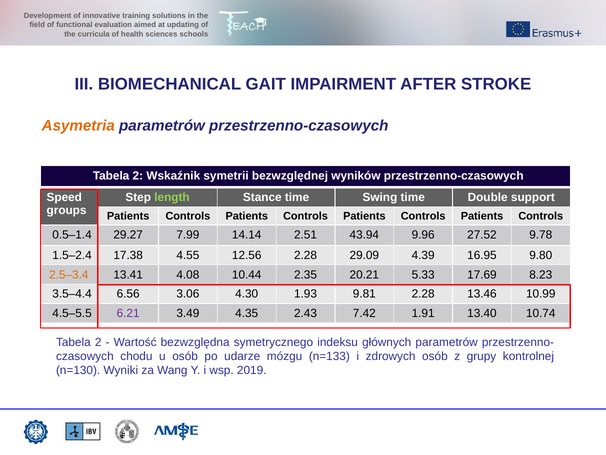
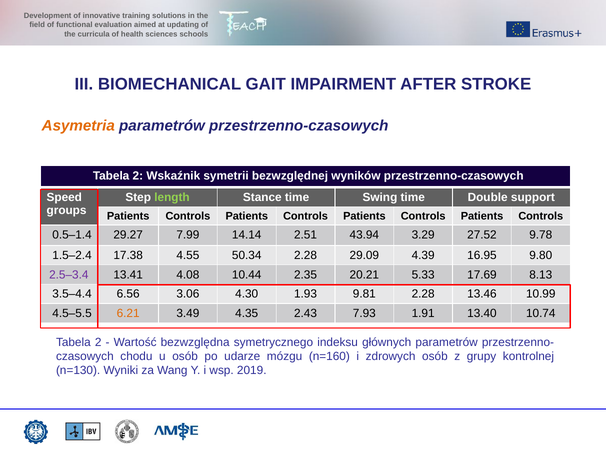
9.96: 9.96 -> 3.29
12.56: 12.56 -> 50.34
2.5–3.4 colour: orange -> purple
8.23: 8.23 -> 8.13
6.21 colour: purple -> orange
7.42: 7.42 -> 7.93
n=133: n=133 -> n=160
